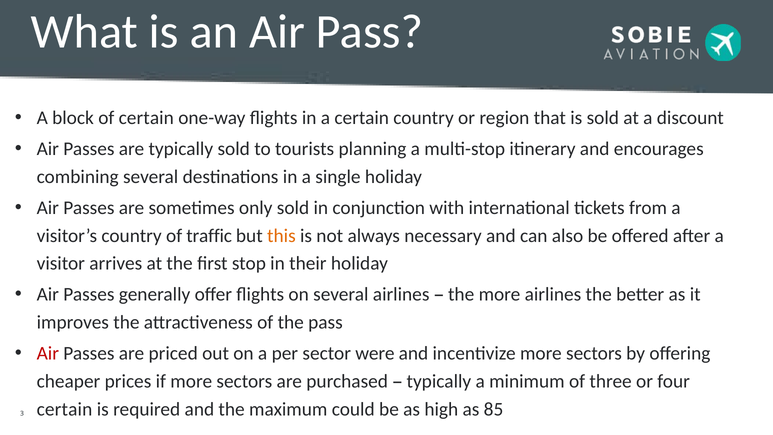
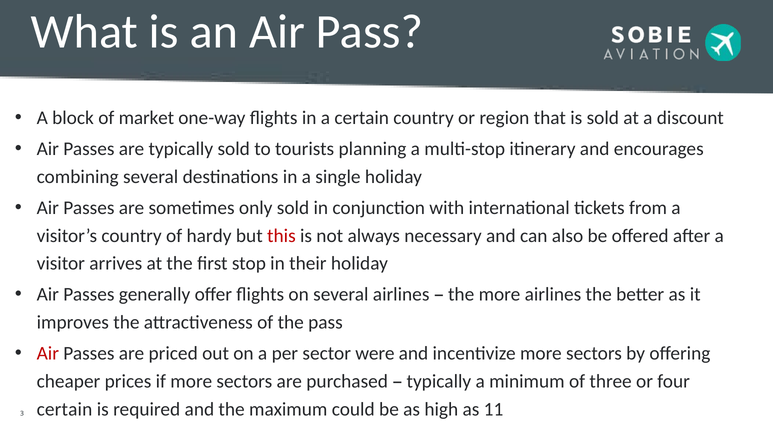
of certain: certain -> market
traffic: traffic -> hardy
this colour: orange -> red
85: 85 -> 11
